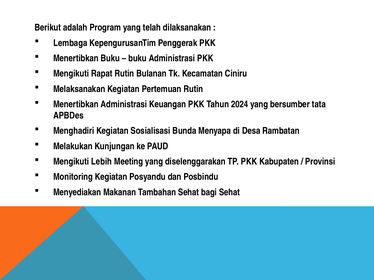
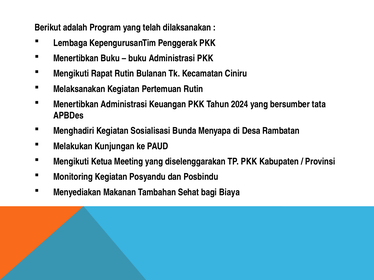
Lebih: Lebih -> Ketua
bagi Sehat: Sehat -> Biaya
